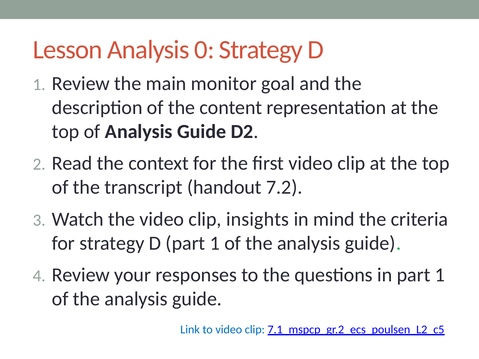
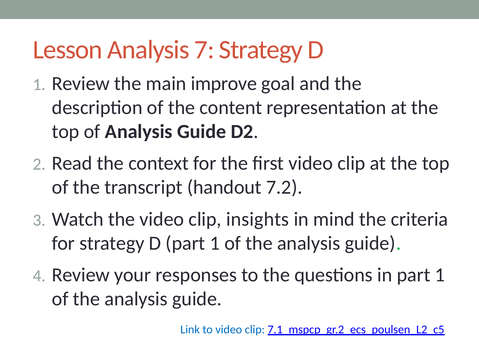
0: 0 -> 7
monitor: monitor -> improve
